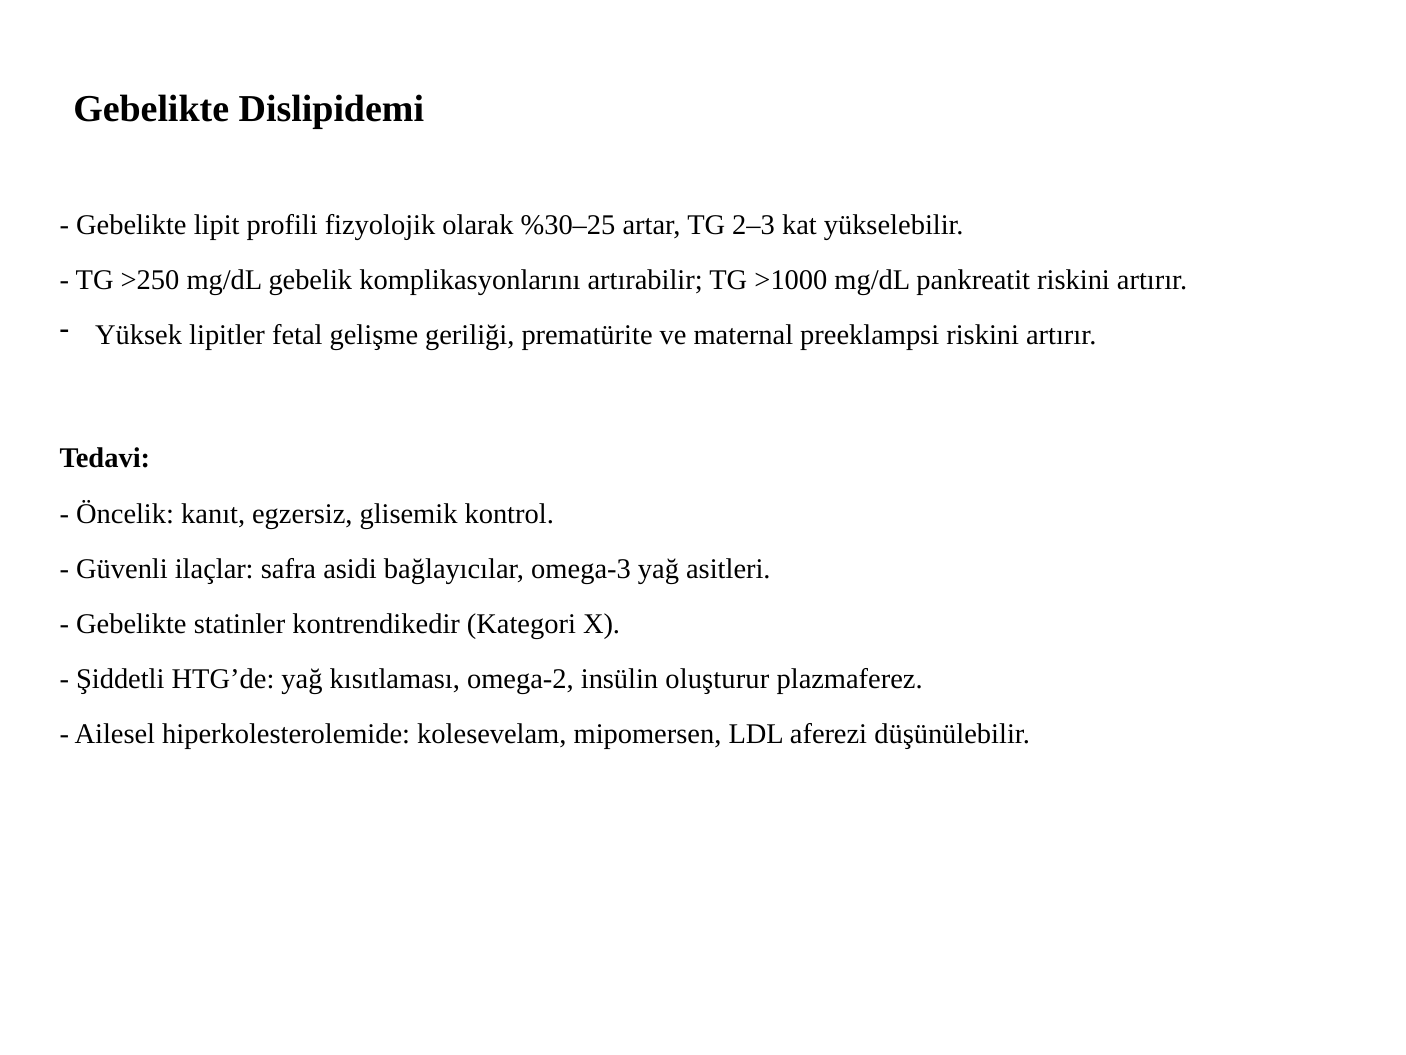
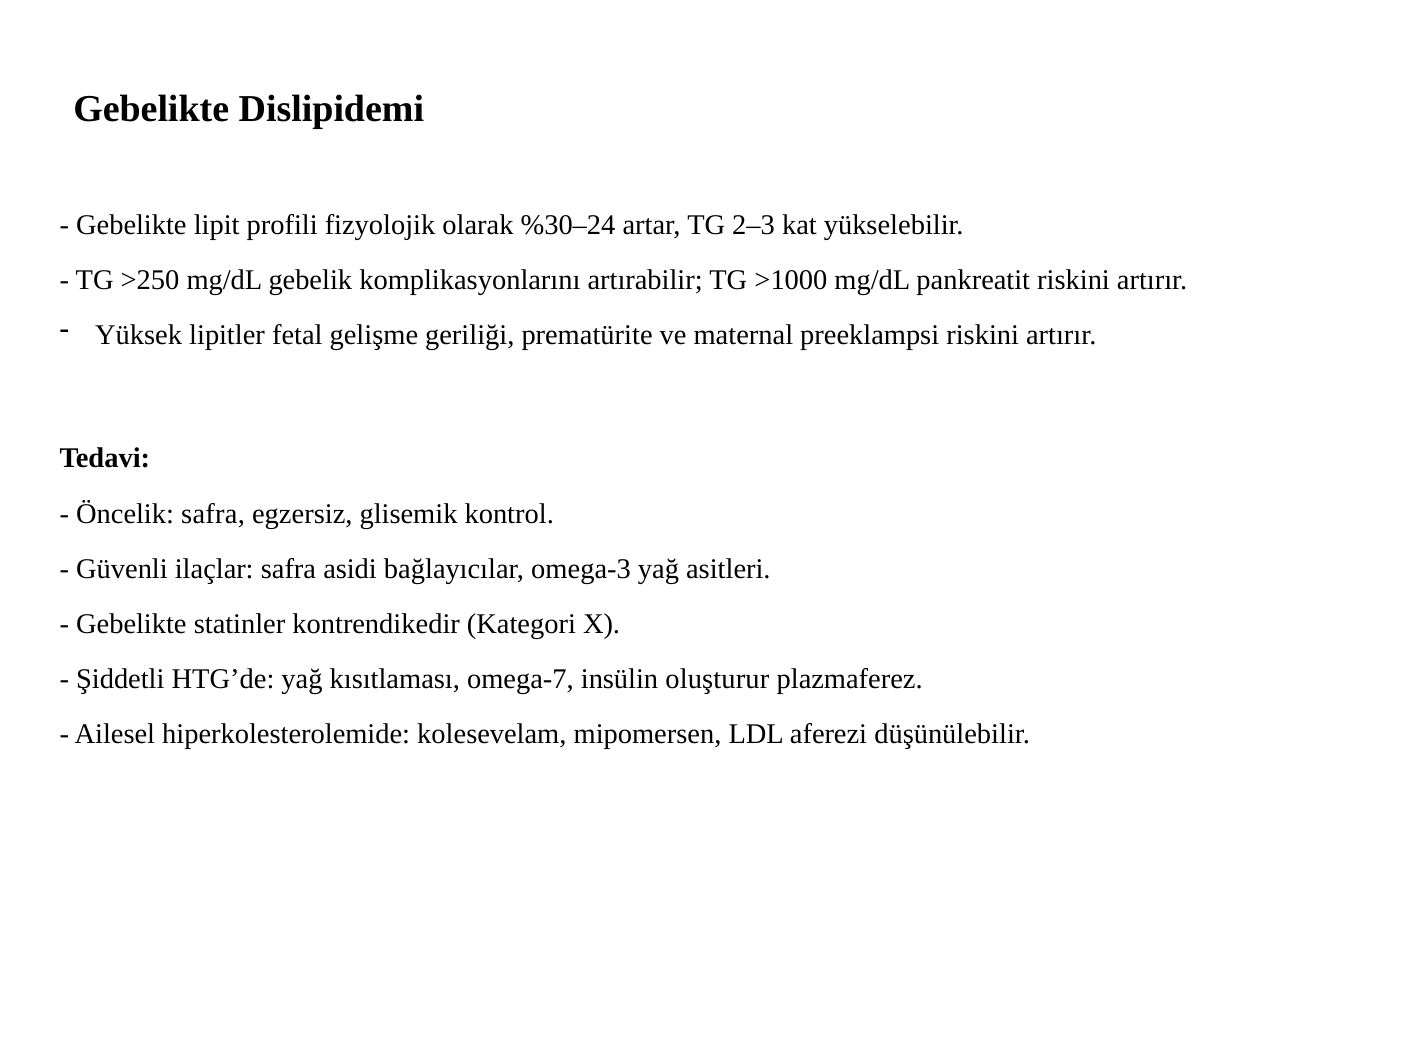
%30–25: %30–25 -> %30–24
Öncelik kanıt: kanıt -> safra
omega-2: omega-2 -> omega-7
